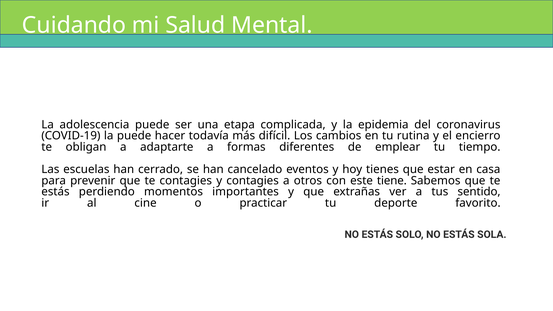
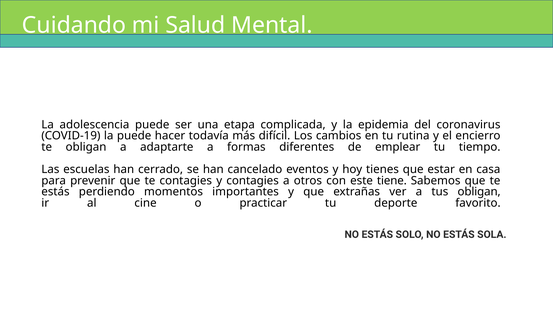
tus sentido: sentido -> obligan
